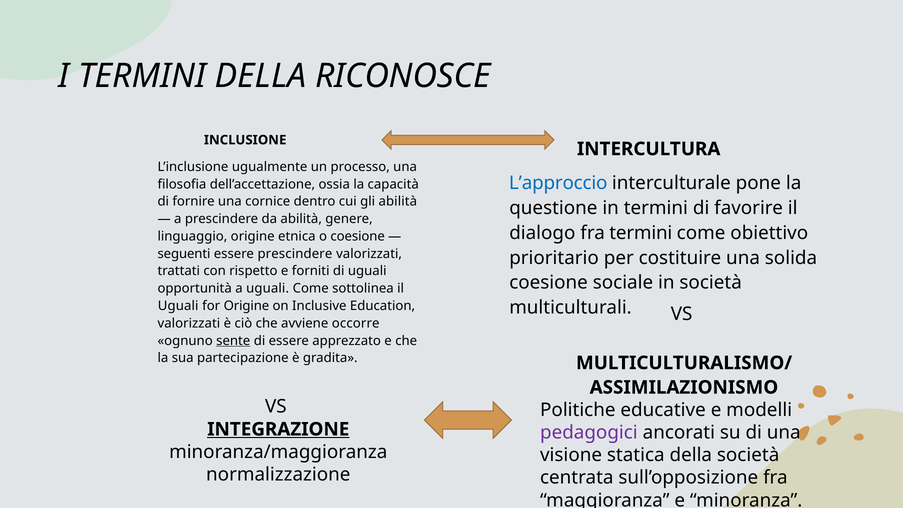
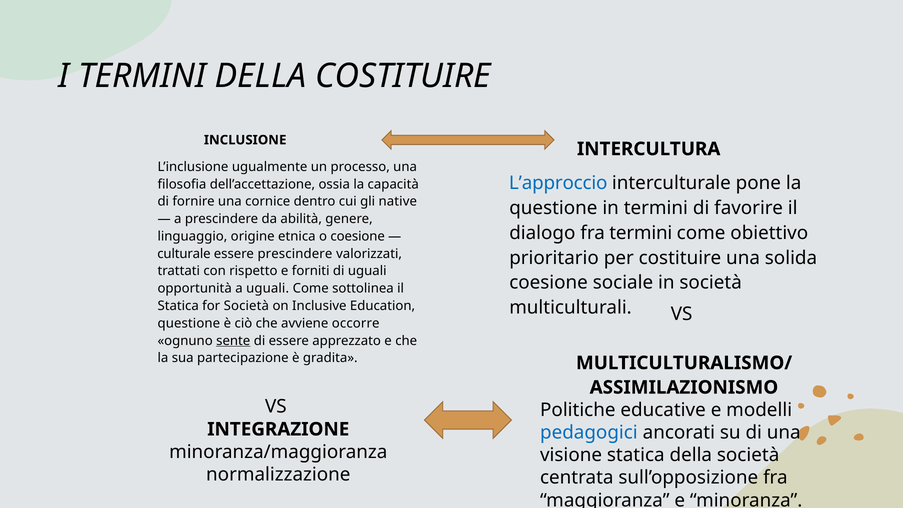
DELLA RICONOSCE: RICONOSCE -> COSTITUIRE
gli abilità: abilità -> native
seguenti: seguenti -> culturale
Uguali at (178, 306): Uguali -> Statica
for Origine: Origine -> Società
valorizzati at (189, 323): valorizzati -> questione
INTEGRAZIONE underline: present -> none
pedagogici colour: purple -> blue
